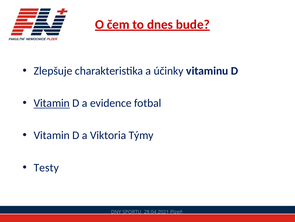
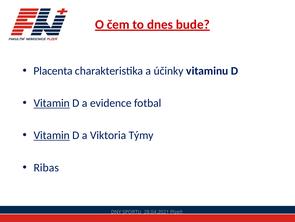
Zlepšuje: Zlepšuje -> Placenta
Vitamin at (52, 135) underline: none -> present
Testy: Testy -> Ribas
